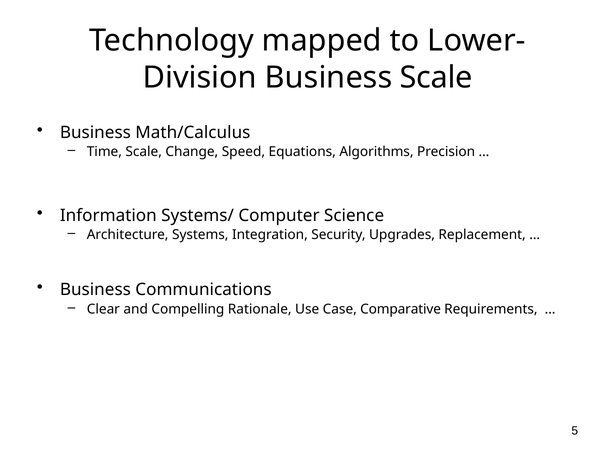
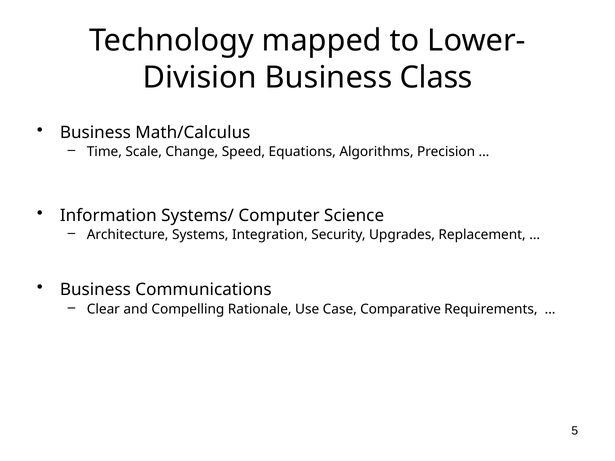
Business Scale: Scale -> Class
